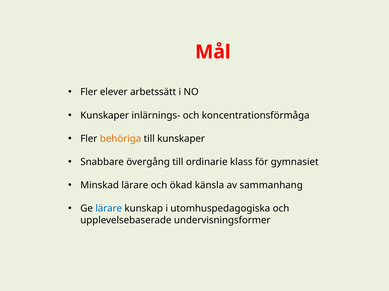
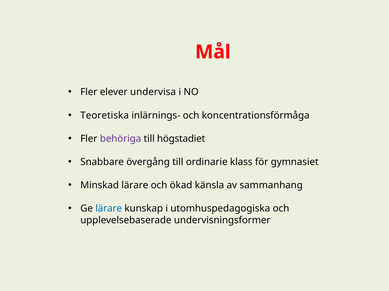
arbetssätt: arbetssätt -> undervisa
Kunskaper at (105, 116): Kunskaper -> Teoretiska
behöriga colour: orange -> purple
till kunskaper: kunskaper -> högstadiet
